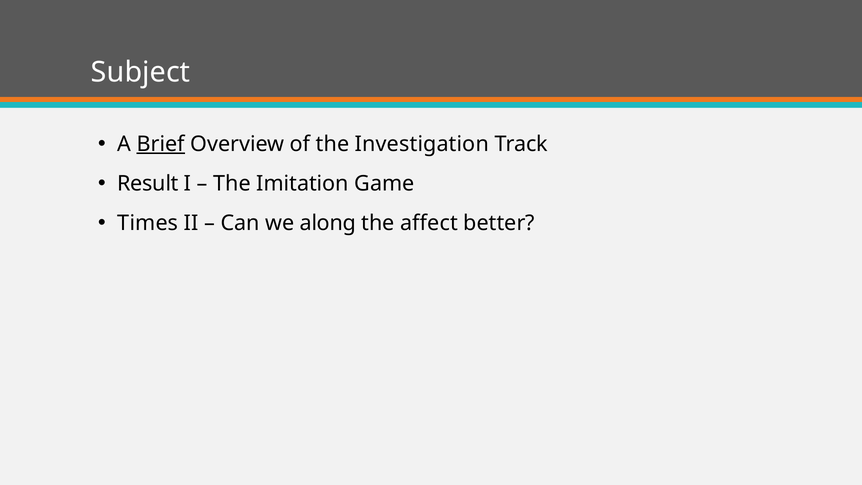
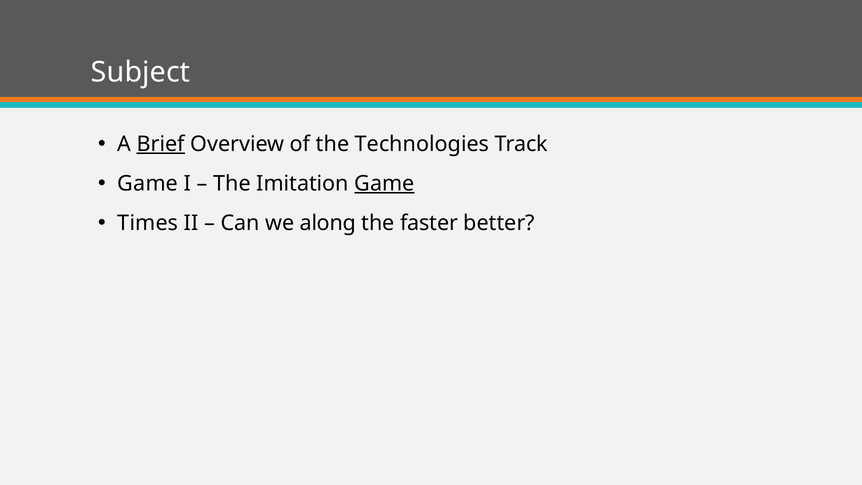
Investigation: Investigation -> Technologies
Result at (148, 183): Result -> Game
Game at (384, 183) underline: none -> present
affect: affect -> faster
